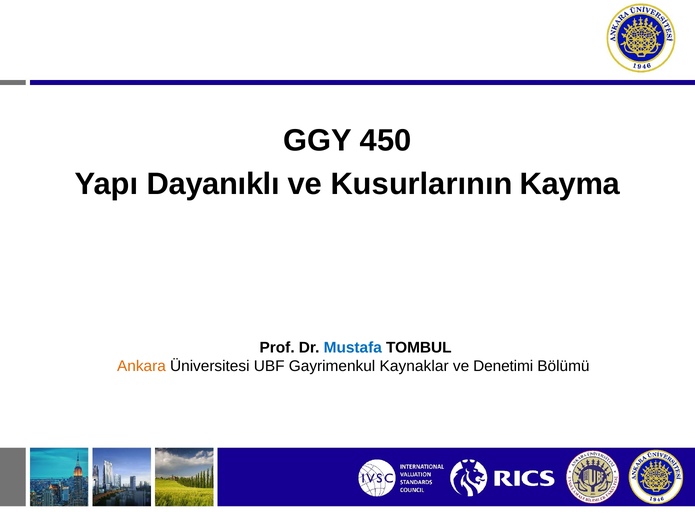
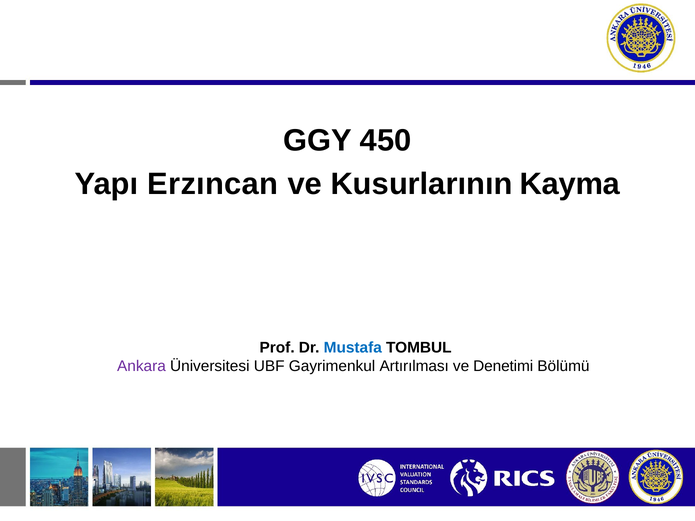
Dayanıklı: Dayanıklı -> Erzıncan
Ankara colour: orange -> purple
Kaynaklar: Kaynaklar -> Artırılması
